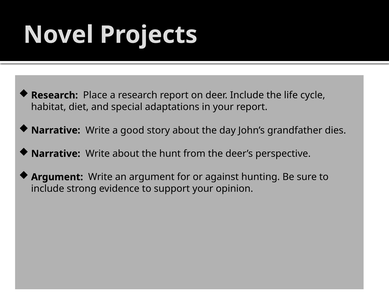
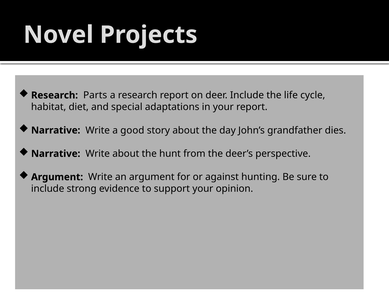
Place: Place -> Parts
